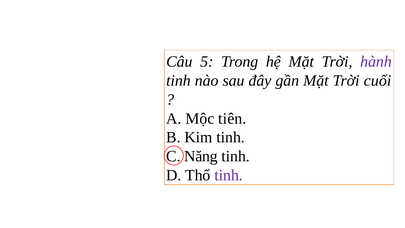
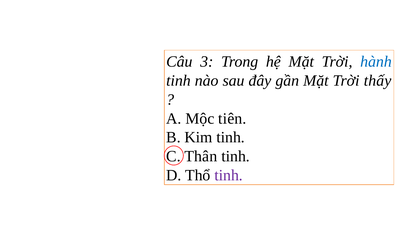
5: 5 -> 3
hành colour: purple -> blue
cuối: cuối -> thấy
Năng: Năng -> Thân
